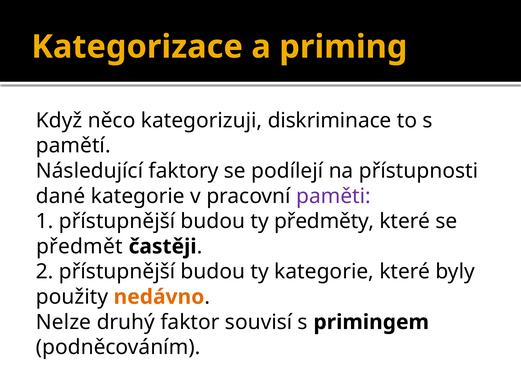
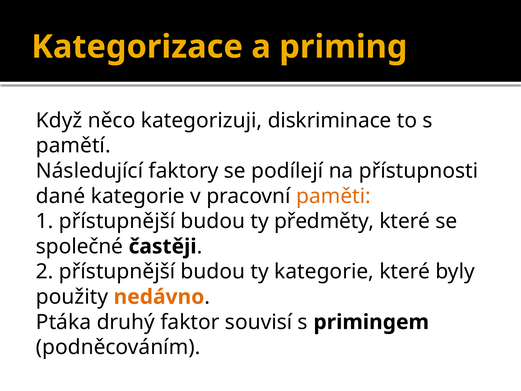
paměti colour: purple -> orange
předmět: předmět -> společné
Nelze: Nelze -> Ptáka
